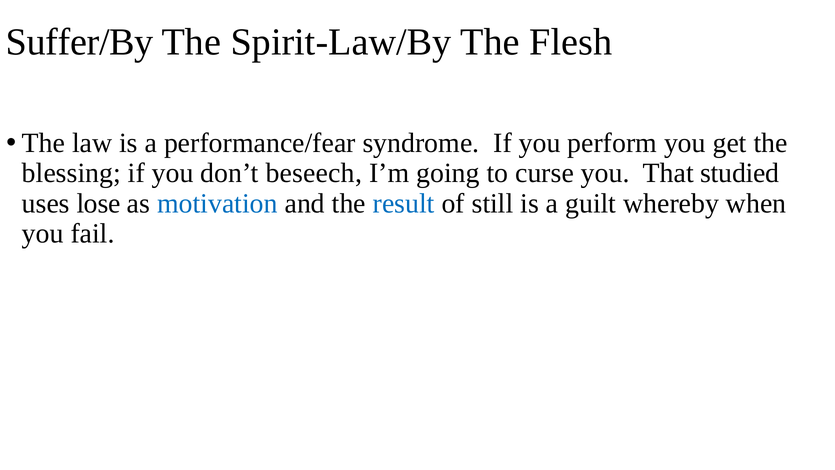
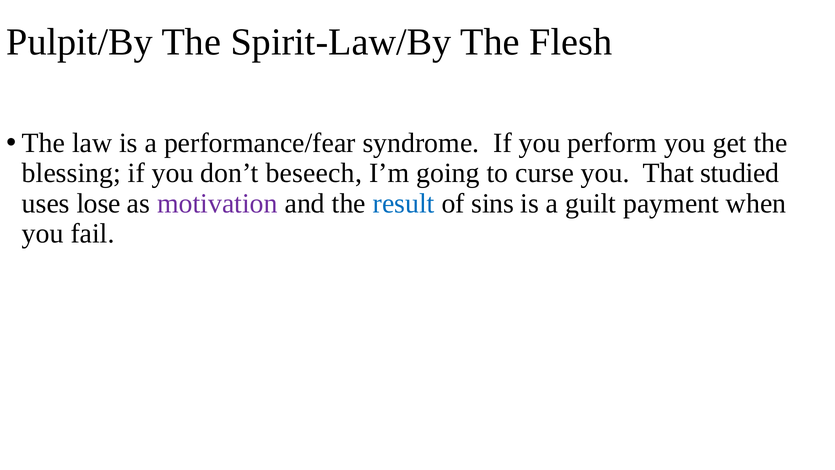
Suffer/By: Suffer/By -> Pulpit/By
motivation colour: blue -> purple
still: still -> sins
whereby: whereby -> payment
